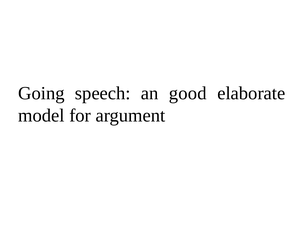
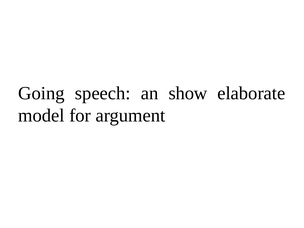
good: good -> show
